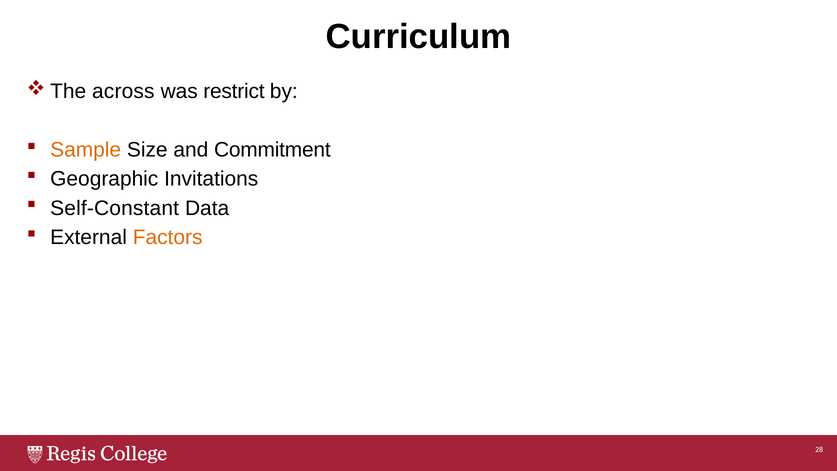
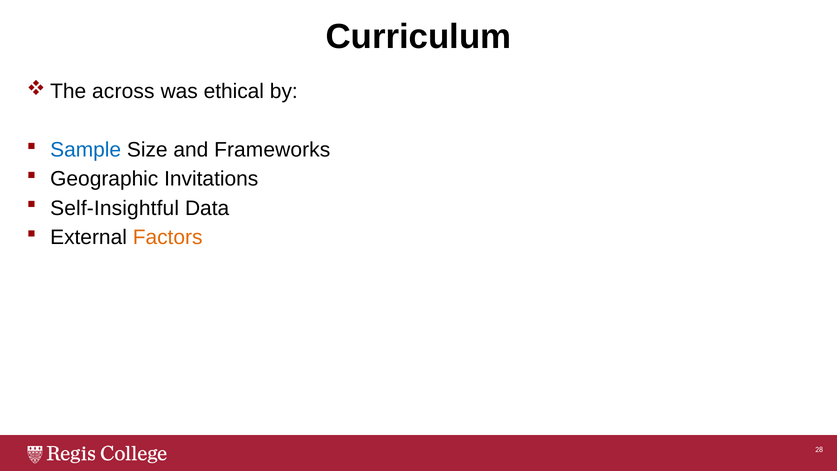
restrict: restrict -> ethical
Sample colour: orange -> blue
Commitment: Commitment -> Frameworks
Self-Constant: Self-Constant -> Self-Insightful
